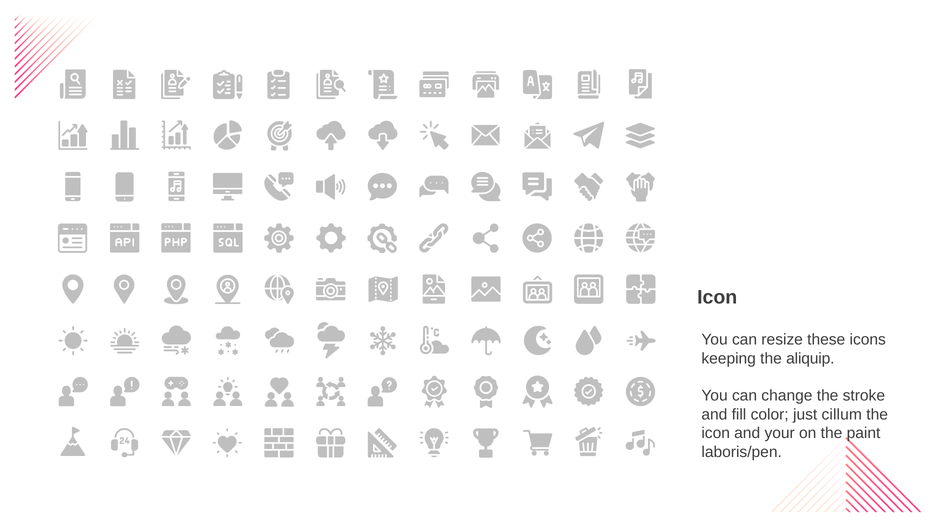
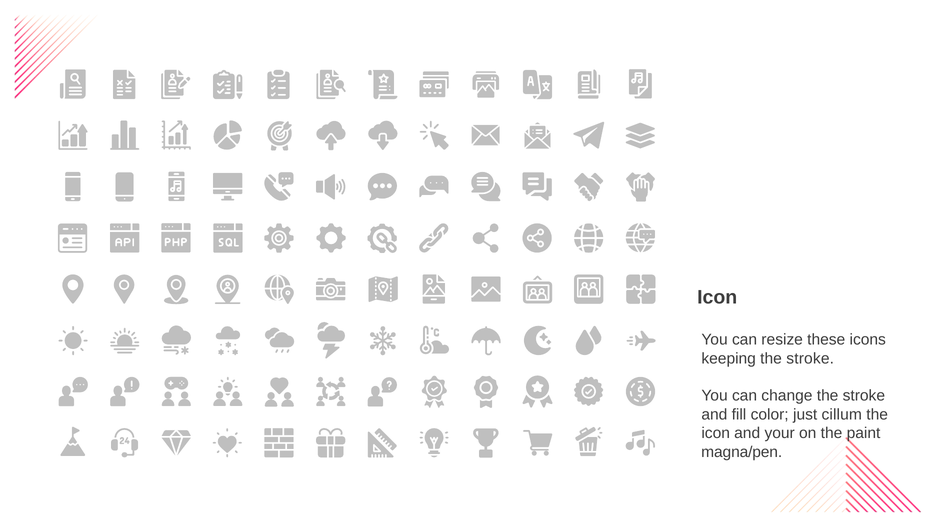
keeping the aliquip: aliquip -> stroke
laboris/pen: laboris/pen -> magna/pen
